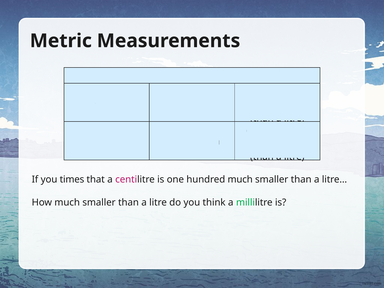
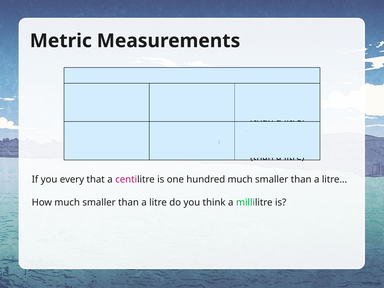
you times: times -> every
